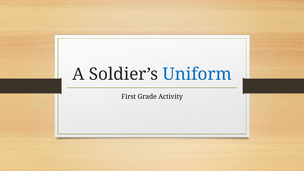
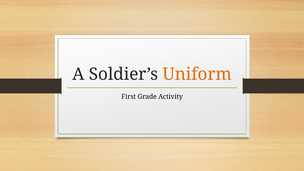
Uniform colour: blue -> orange
